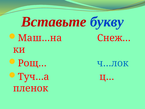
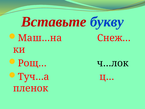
ч…лок colour: blue -> black
